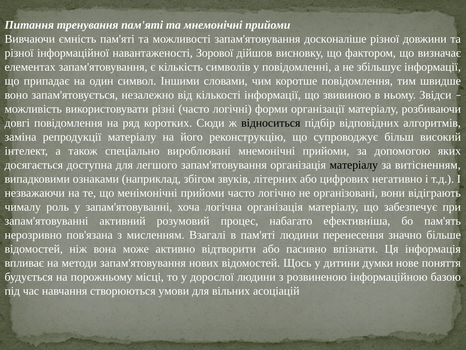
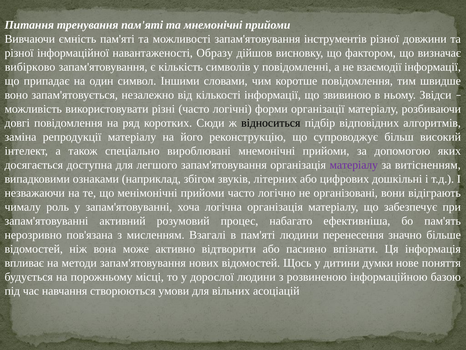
досконаліше: досконаліше -> інструментів
Зорової: Зорової -> Образу
елементах: елементах -> вибірково
збільшує: збільшує -> взаємодії
матеріалу at (354, 165) colour: black -> purple
негативно: негативно -> дошкільні
